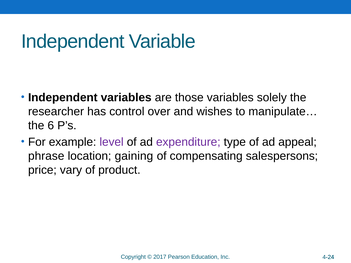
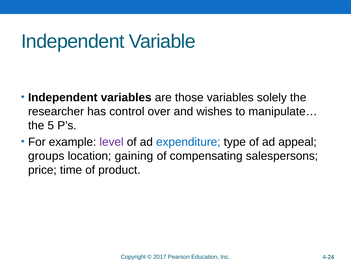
6: 6 -> 5
expenditure colour: purple -> blue
phrase: phrase -> groups
vary: vary -> time
